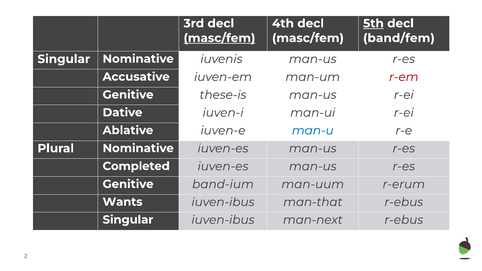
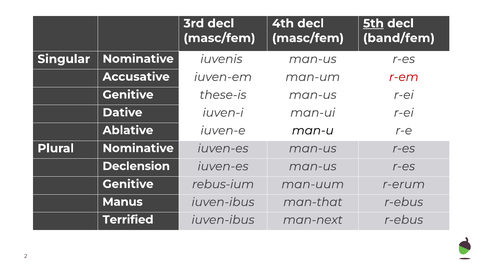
masc/fem at (219, 38) underline: present -> none
man-u colour: blue -> black
Completed: Completed -> Declension
band-ium: band-ium -> rebus-ium
Wants: Wants -> Manus
Singular at (128, 220): Singular -> Terrified
